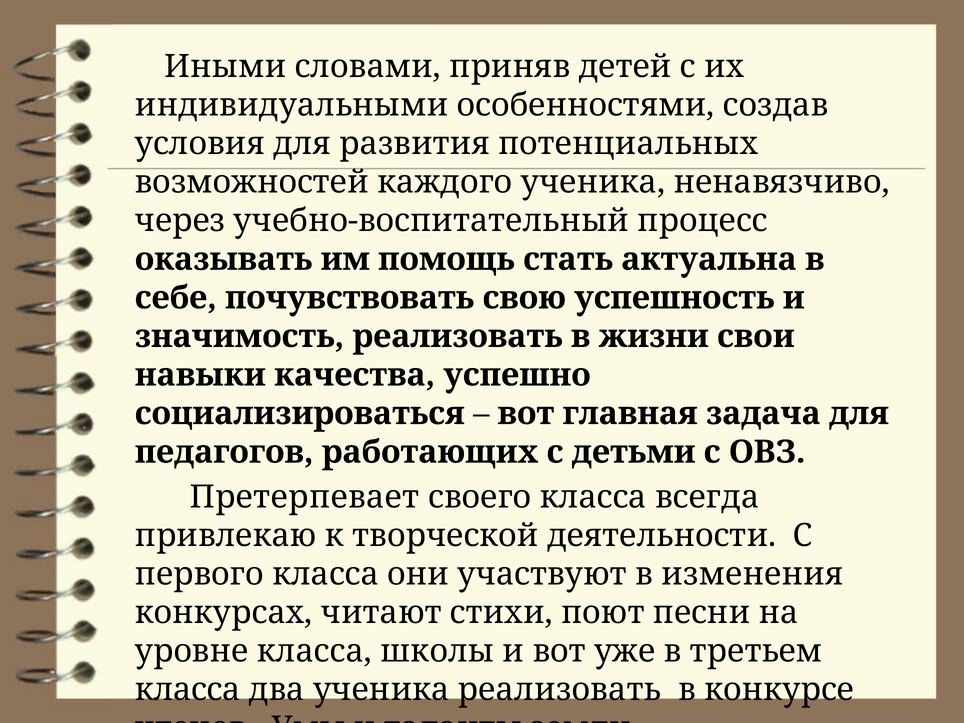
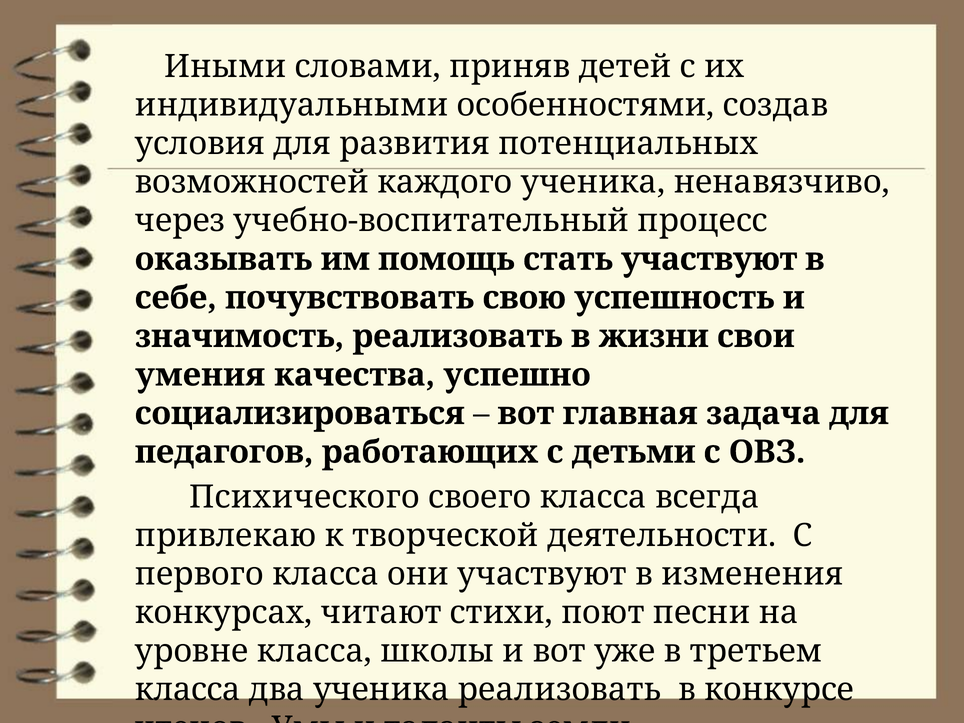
стать актуальна: актуальна -> участвуют
навыки: навыки -> умения
Претерпевает: Претерпевает -> Психического
